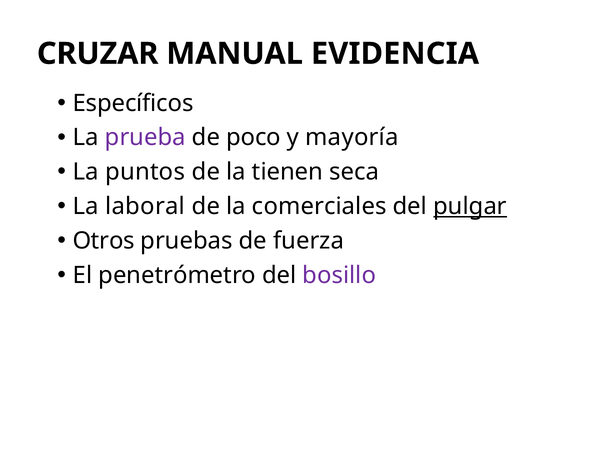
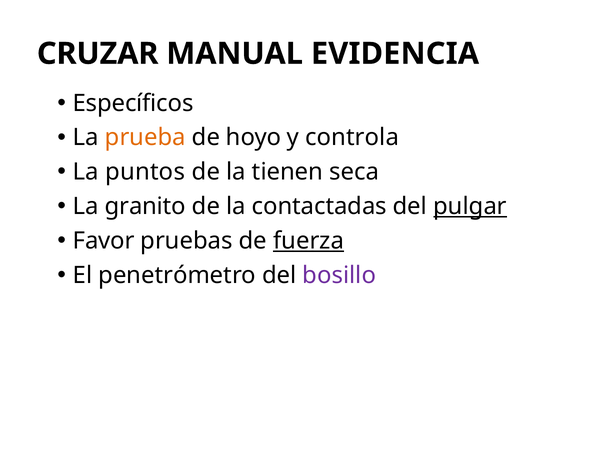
prueba colour: purple -> orange
poco: poco -> hoyo
mayoría: mayoría -> controla
laboral: laboral -> granito
comerciales: comerciales -> contactadas
Otros: Otros -> Favor
fuerza underline: none -> present
